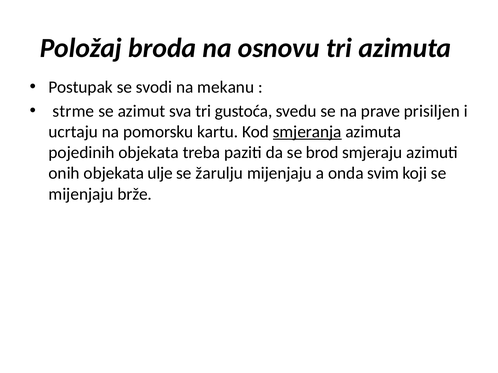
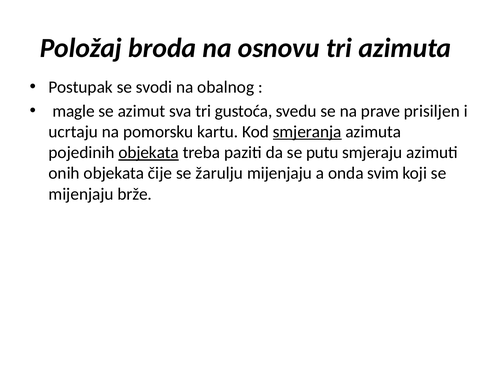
mekanu: mekanu -> obalnog
strme: strme -> magle
objekata at (149, 153) underline: none -> present
brod: brod -> putu
ulje: ulje -> čije
